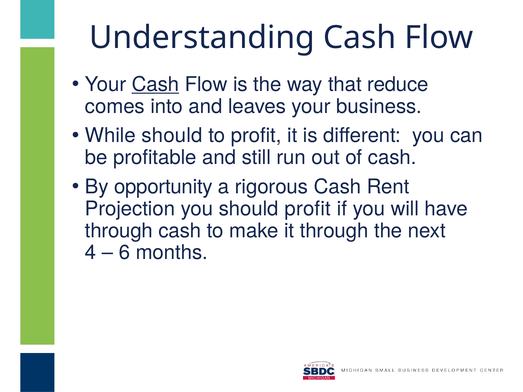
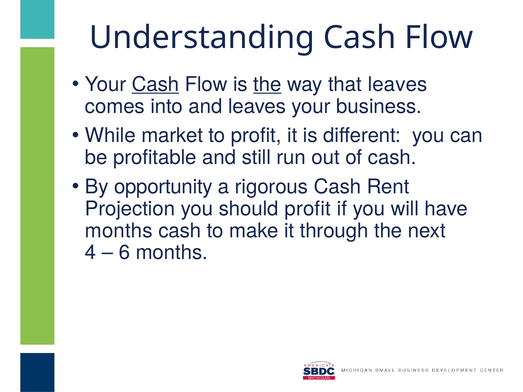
the at (267, 84) underline: none -> present
that reduce: reduce -> leaves
While should: should -> market
through at (119, 231): through -> months
